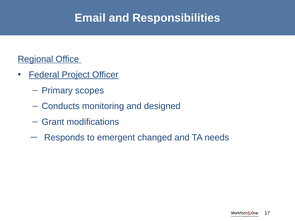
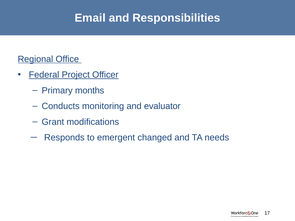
scopes: scopes -> months
designed: designed -> evaluator
